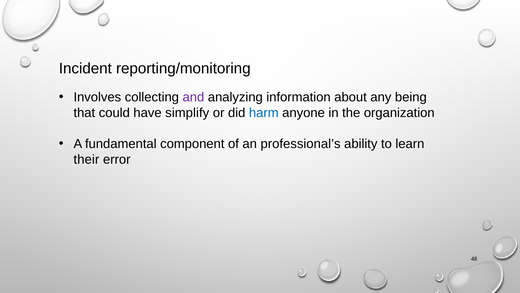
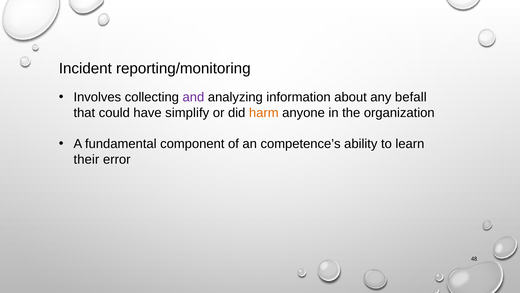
being: being -> befall
harm colour: blue -> orange
professional’s: professional’s -> competence’s
